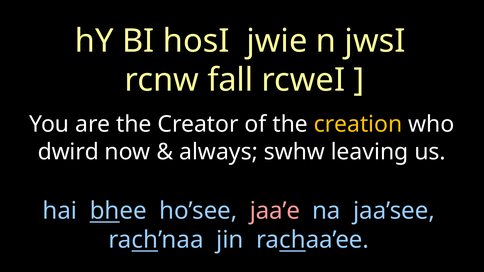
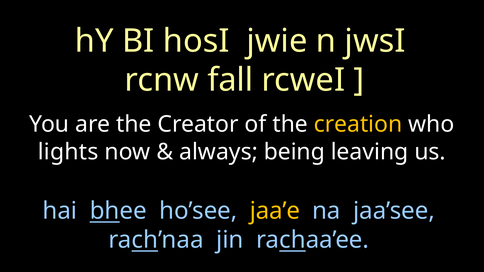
dwird: dwird -> lights
swhw: swhw -> being
jaa’e colour: pink -> yellow
